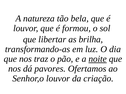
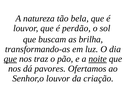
formou: formou -> perdão
libertar: libertar -> buscam
que at (10, 59) underline: none -> present
